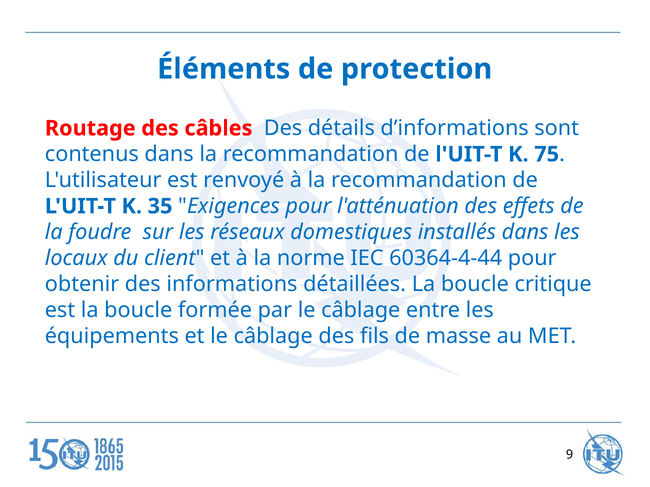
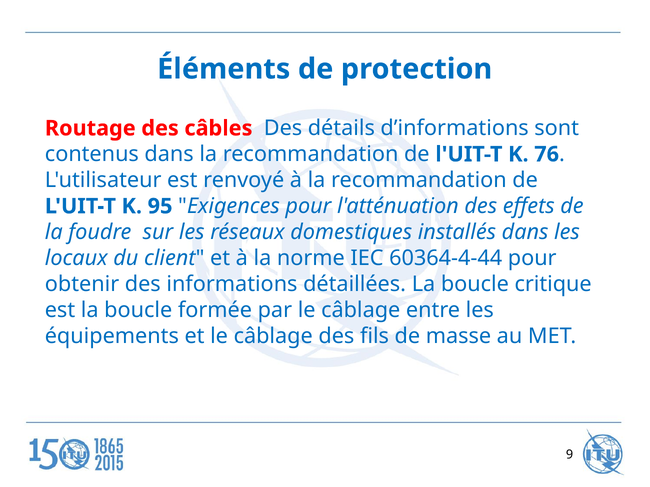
75: 75 -> 76
35: 35 -> 95
